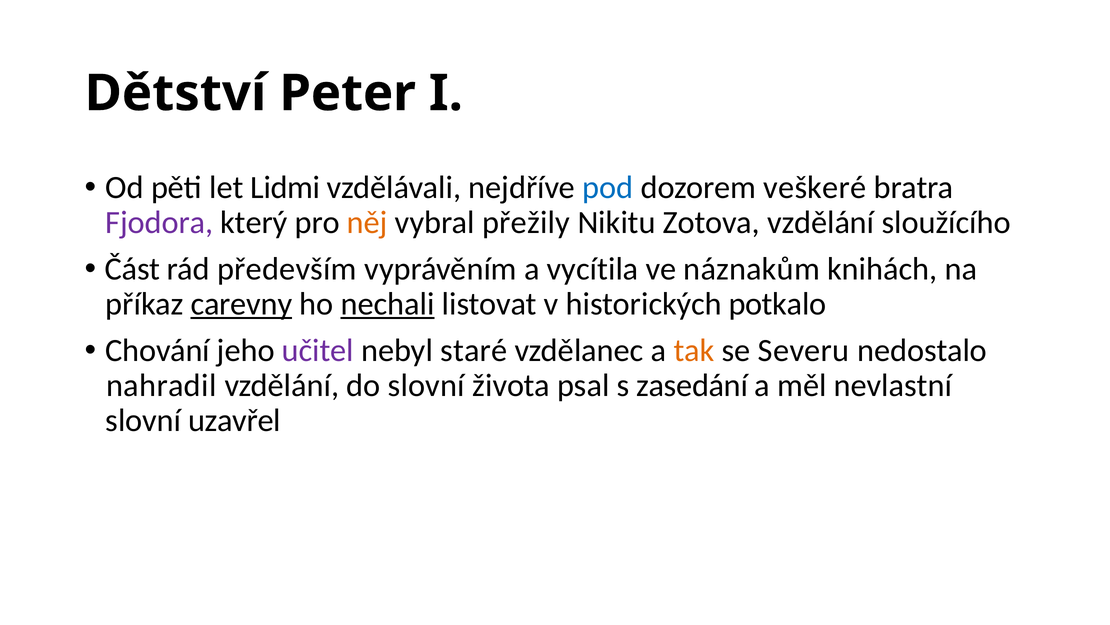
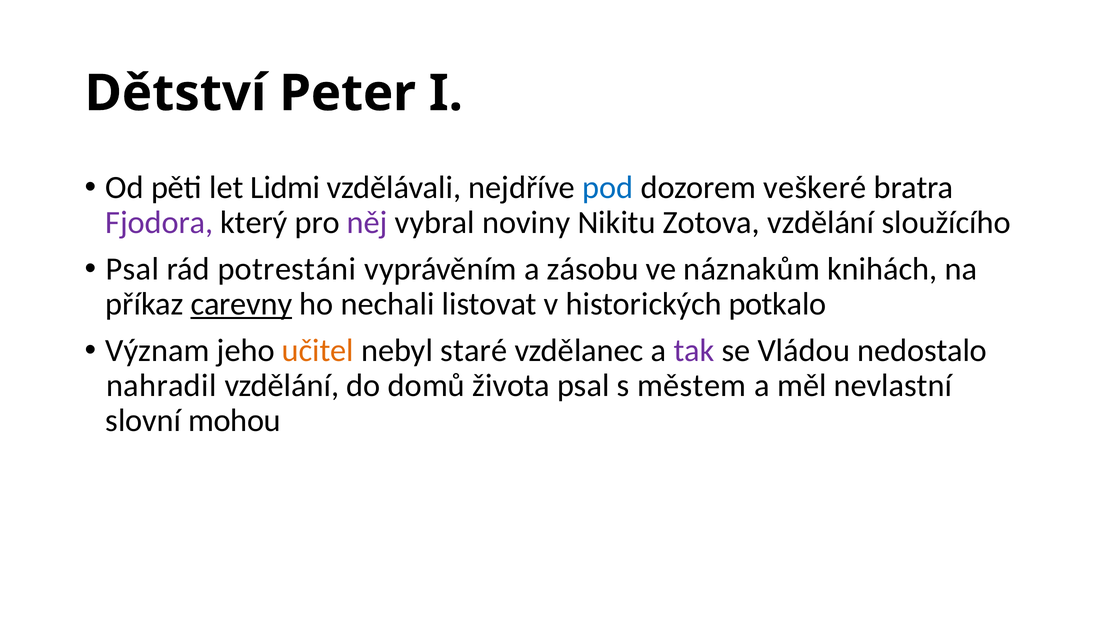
něj colour: orange -> purple
přežily: přežily -> noviny
Část at (133, 269): Část -> Psal
především: především -> potrestáni
vycítila: vycítila -> zásobu
nechali underline: present -> none
Chování: Chování -> Význam
učitel colour: purple -> orange
tak colour: orange -> purple
Severu: Severu -> Vládou
do slovní: slovní -> domů
zasedání: zasedání -> městem
uzavřel: uzavřel -> mohou
